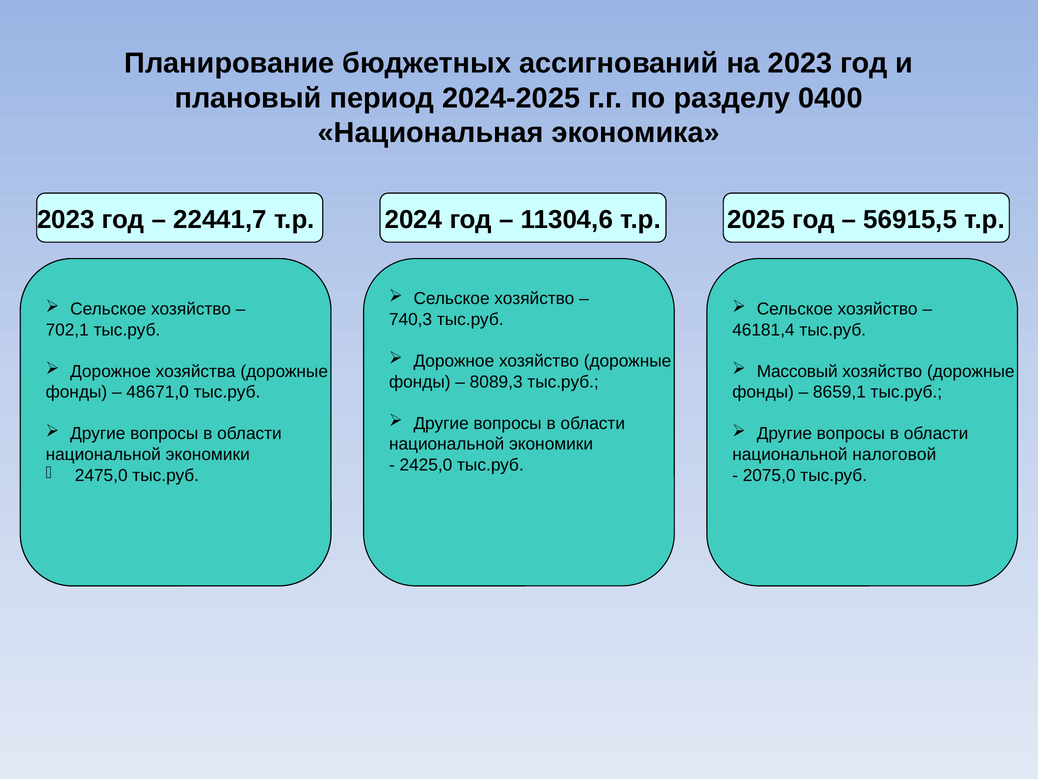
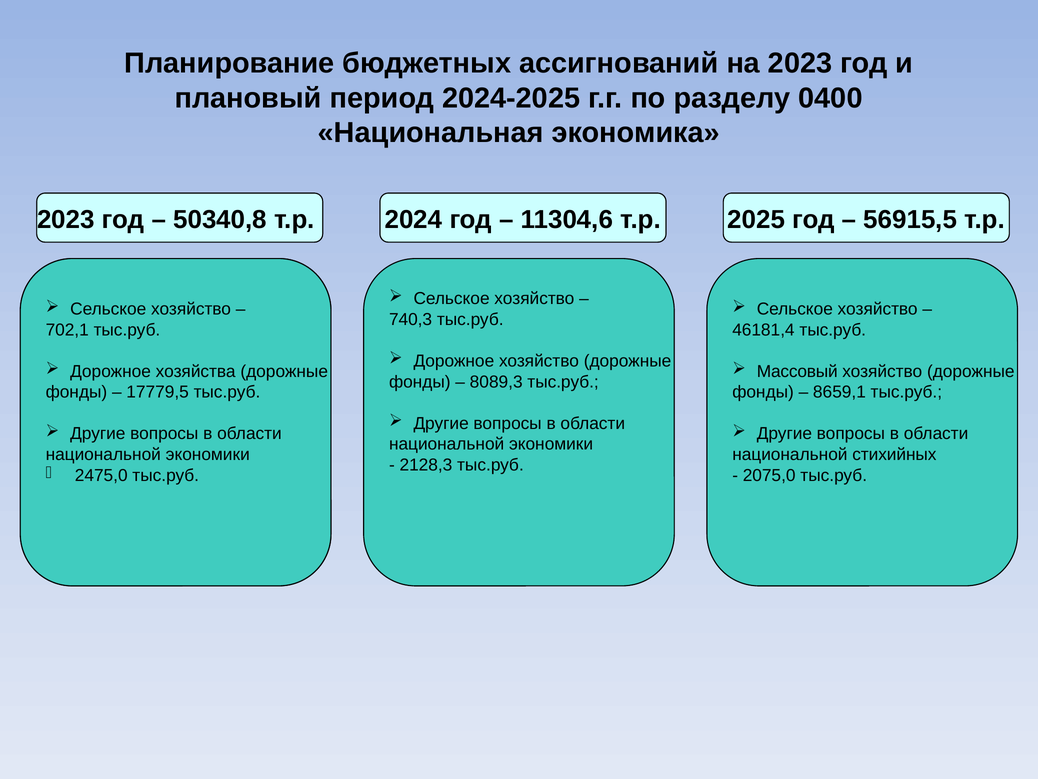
22441,7: 22441,7 -> 50340,8
48671,0: 48671,0 -> 17779,5
налоговой: налоговой -> стихийных
2425,0: 2425,0 -> 2128,3
